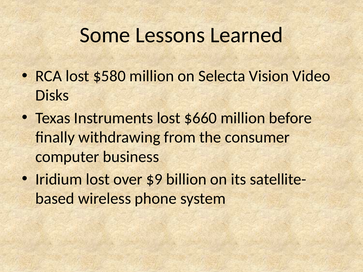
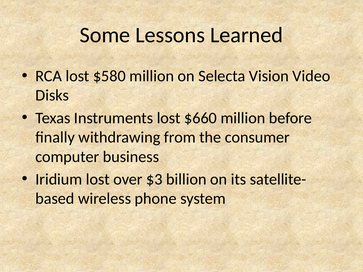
$9: $9 -> $3
